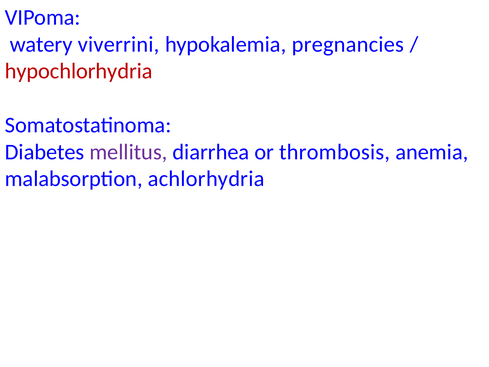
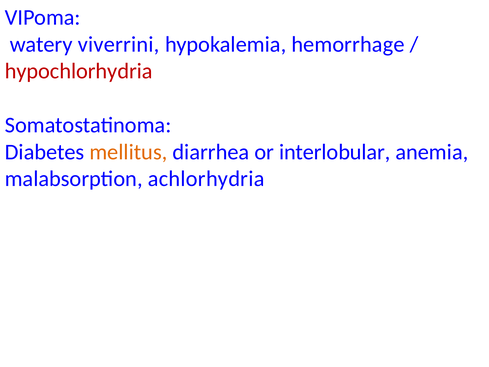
pregnancies: pregnancies -> hemorrhage
mellitus colour: purple -> orange
thrombosis: thrombosis -> interlobular
